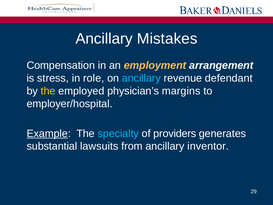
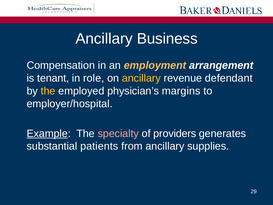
Mistakes: Mistakes -> Business
stress: stress -> tenant
ancillary at (141, 78) colour: light blue -> yellow
specialty colour: light blue -> pink
lawsuits: lawsuits -> patients
inventor: inventor -> supplies
